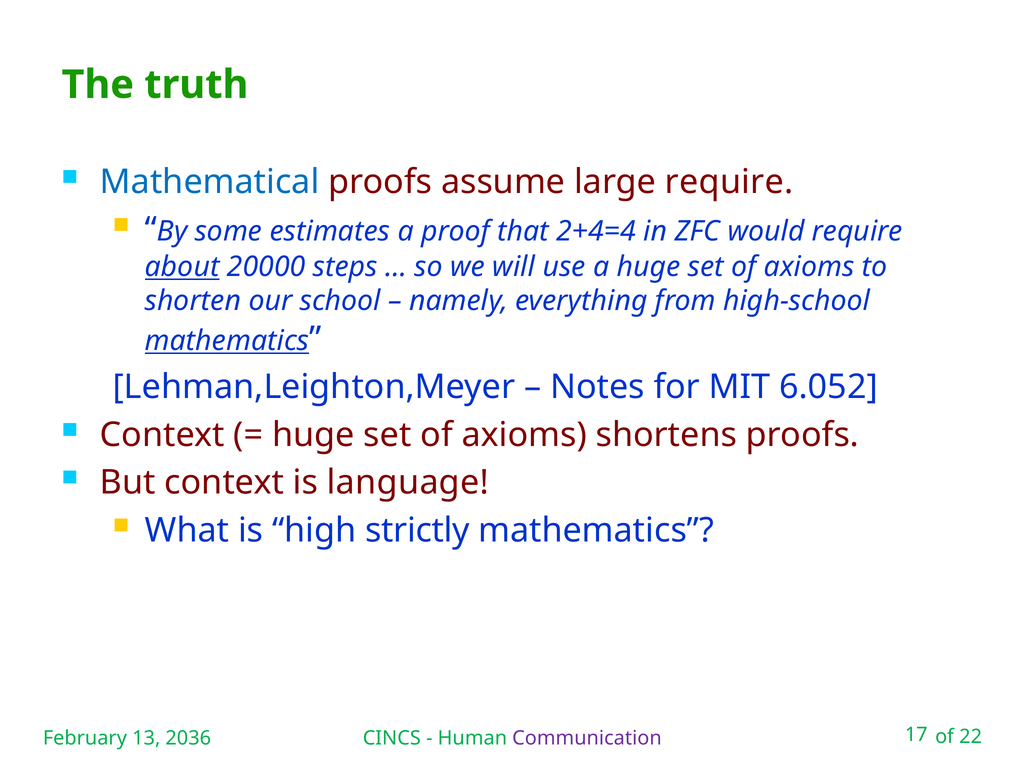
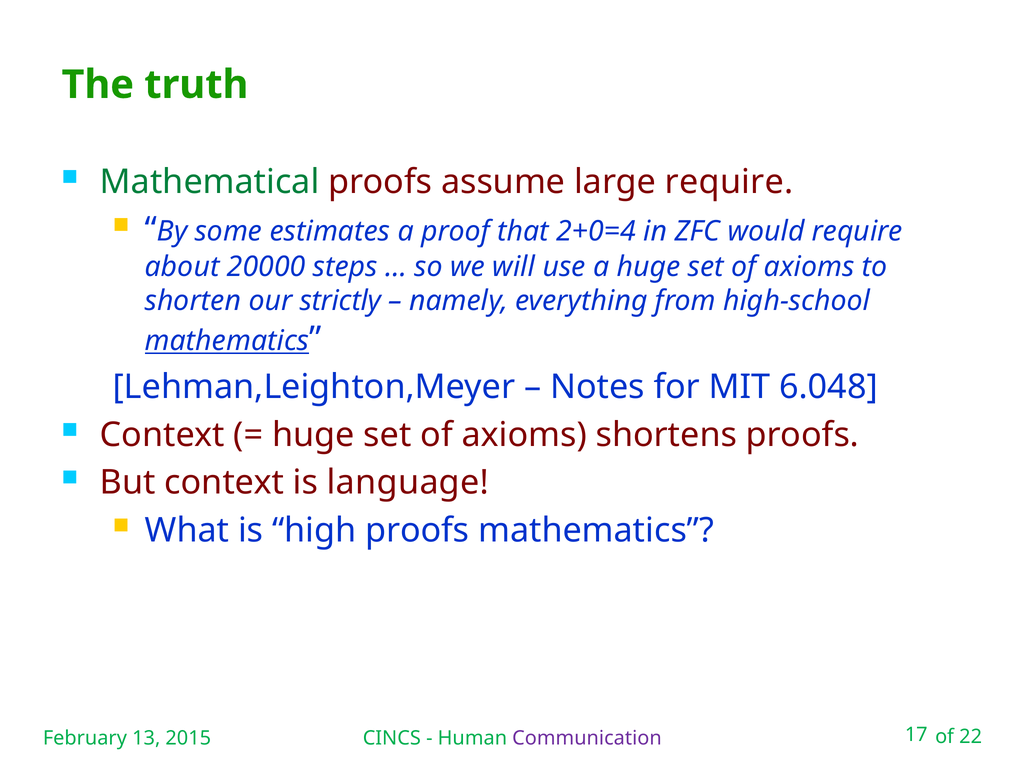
Mathematical colour: blue -> green
2+4=4: 2+4=4 -> 2+0=4
about underline: present -> none
school: school -> strictly
6.052: 6.052 -> 6.048
high strictly: strictly -> proofs
2036: 2036 -> 2015
